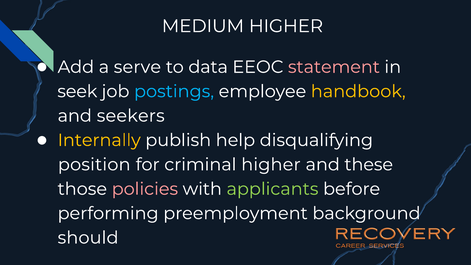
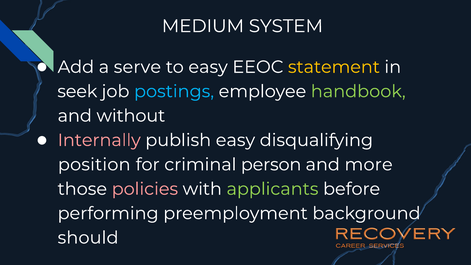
MEDIUM HIGHER: HIGHER -> SYSTEM
to data: data -> easy
statement colour: pink -> yellow
handbook colour: yellow -> light green
seekers: seekers -> without
Internally colour: yellow -> pink
publish help: help -> easy
criminal higher: higher -> person
these: these -> more
